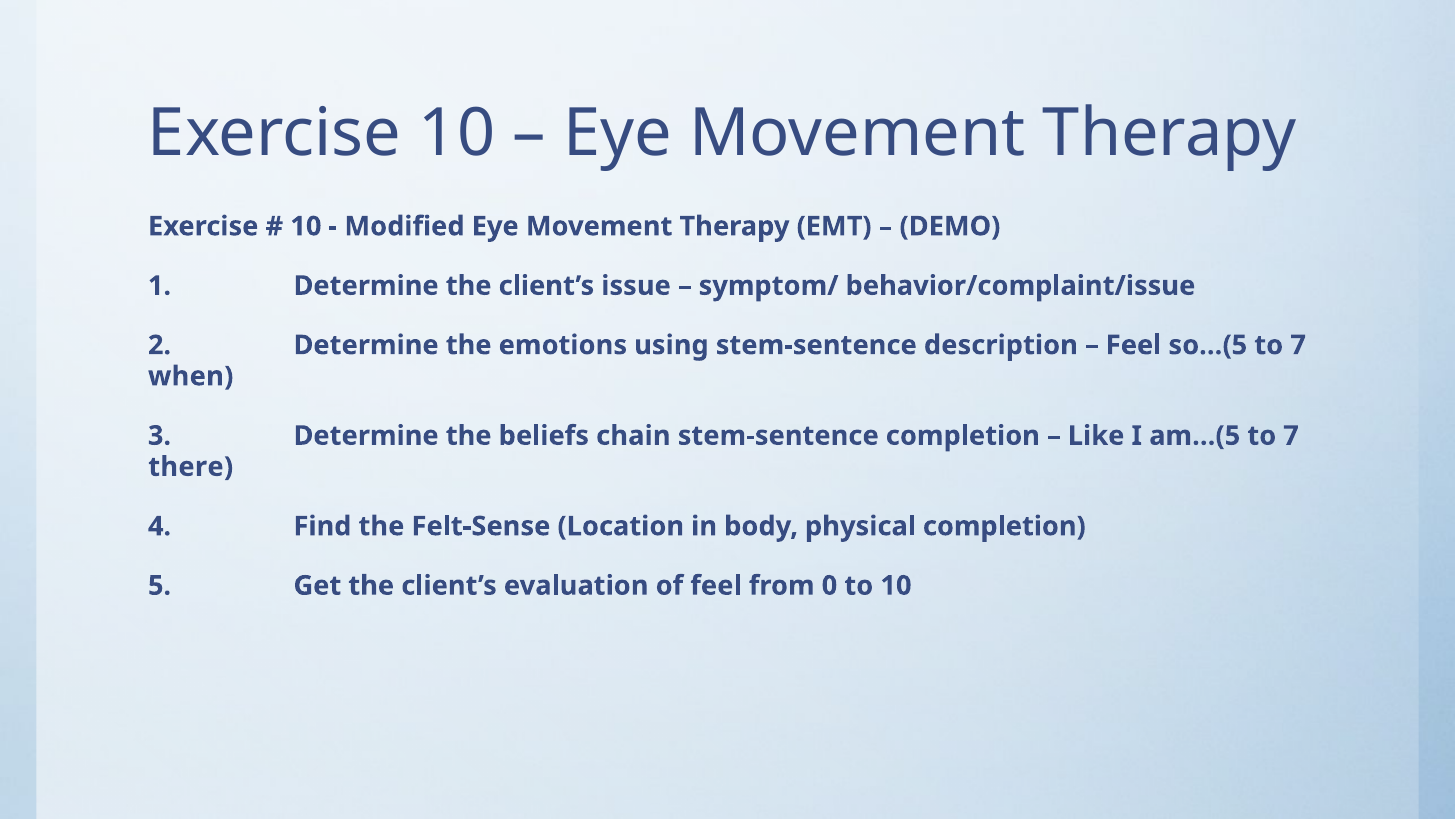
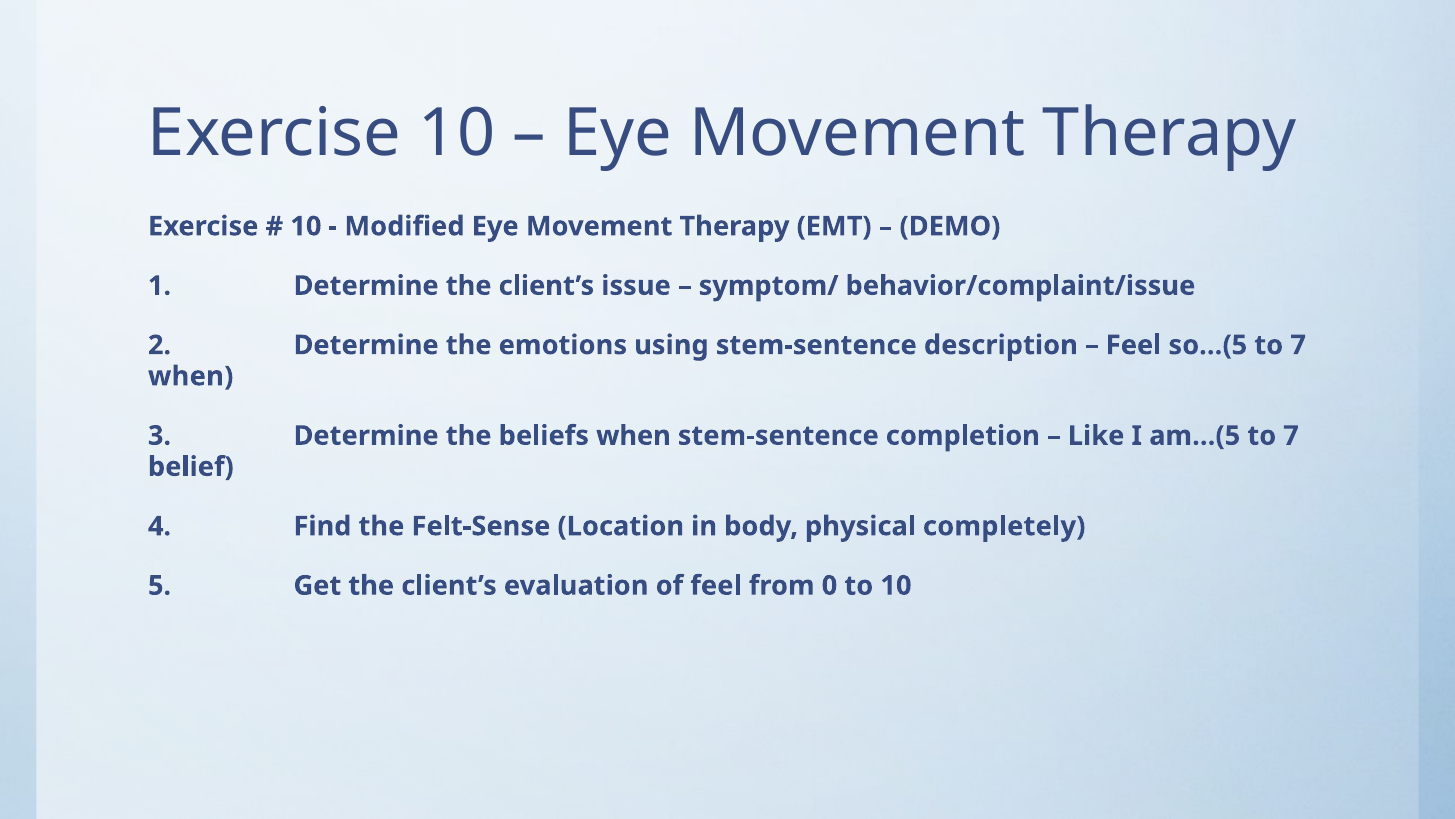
beliefs chain: chain -> when
there: there -> belief
physical completion: completion -> completely
